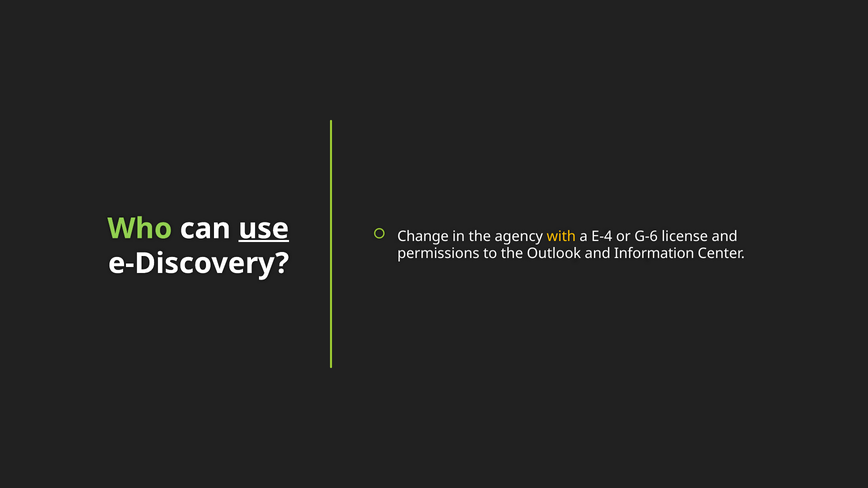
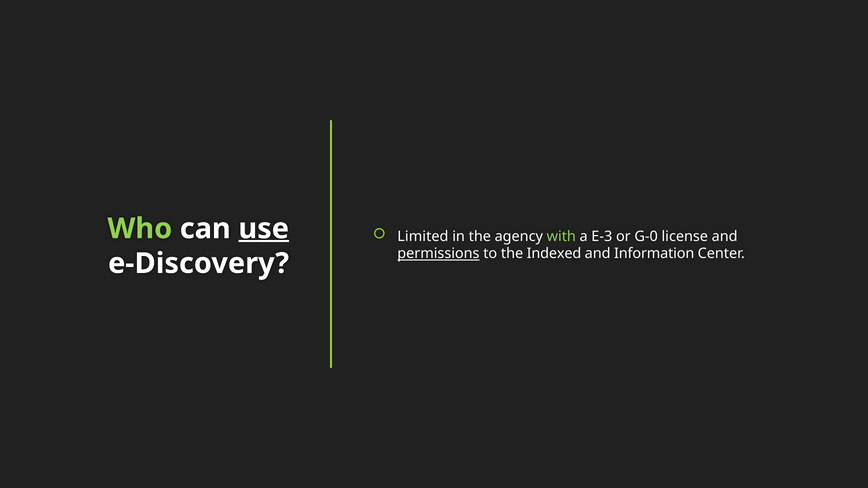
Change: Change -> Limited
with colour: yellow -> light green
E-4: E-4 -> E-3
G-6: G-6 -> G-0
permissions underline: none -> present
Outlook: Outlook -> Indexed
